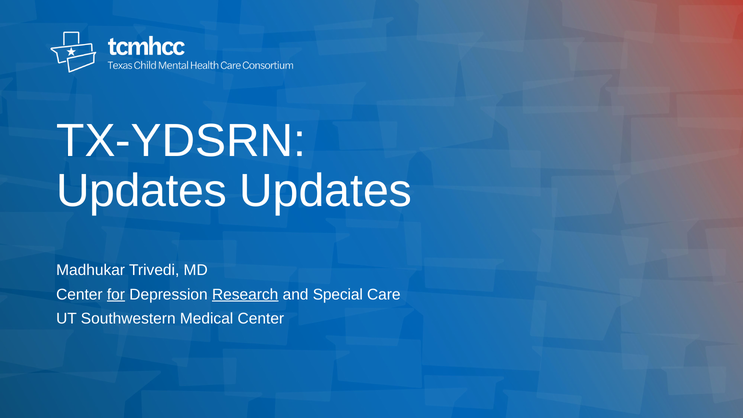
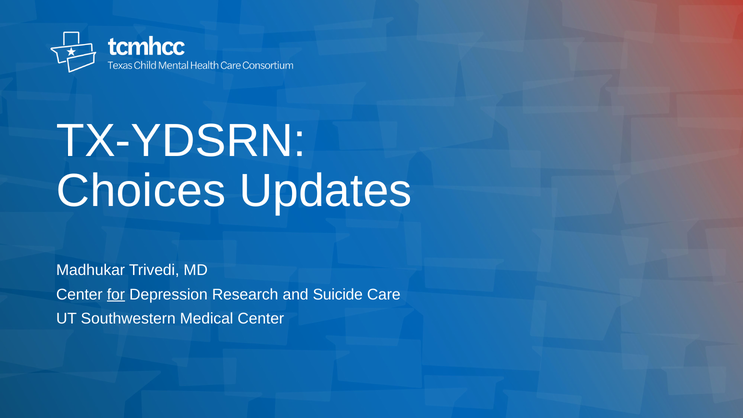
Updates at (141, 191): Updates -> Choices
Research underline: present -> none
Special: Special -> Suicide
